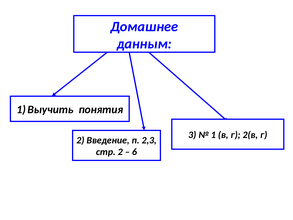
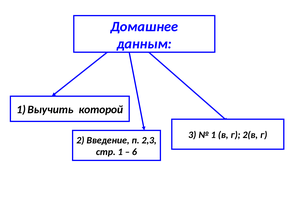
понятия: понятия -> которой
стр 2: 2 -> 1
